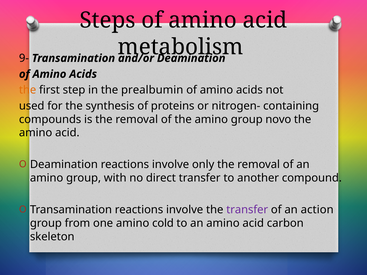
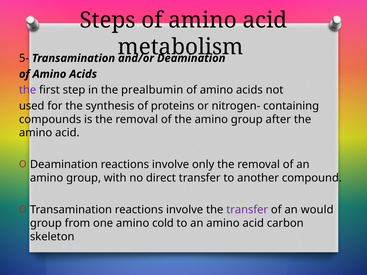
9-: 9- -> 5-
the at (28, 90) colour: orange -> purple
novo: novo -> after
action: action -> would
